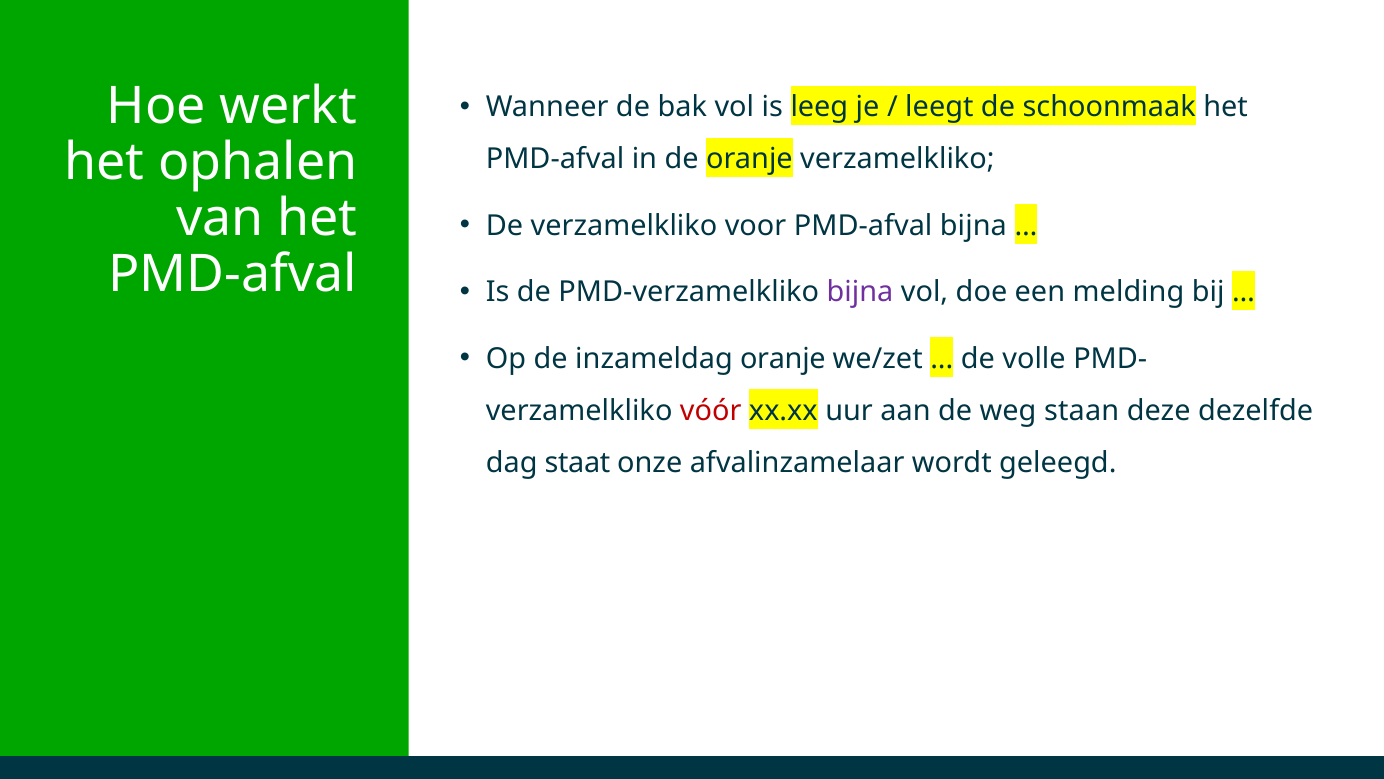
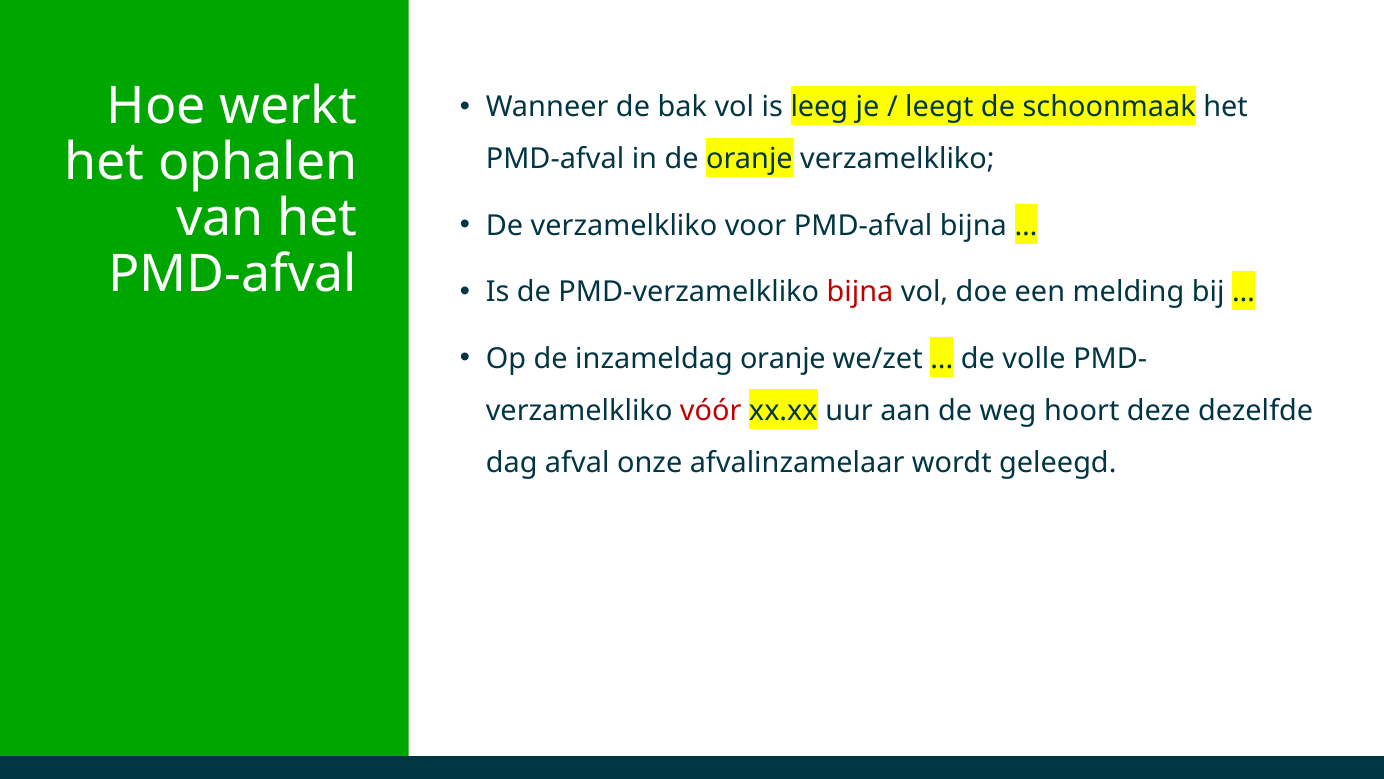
bijna at (860, 292) colour: purple -> red
staan: staan -> hoort
staat: staat -> afval
